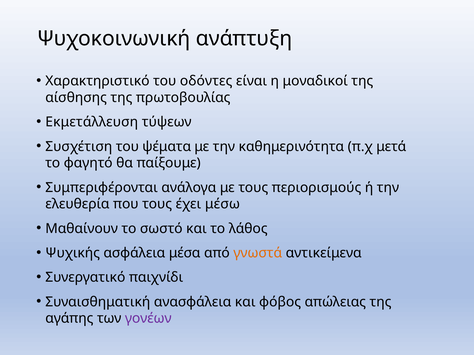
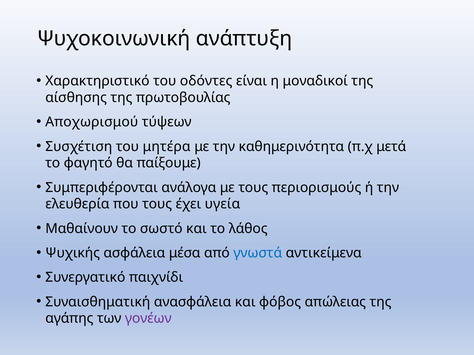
Εκμετάλλευση: Εκμετάλλευση -> Αποχωρισμού
ψέματα: ψέματα -> μητέρα
μέσω: μέσω -> υγεία
γνωστά colour: orange -> blue
